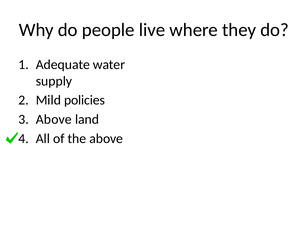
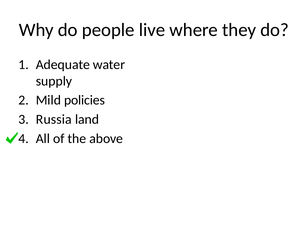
Above at (54, 119): Above -> Russia
